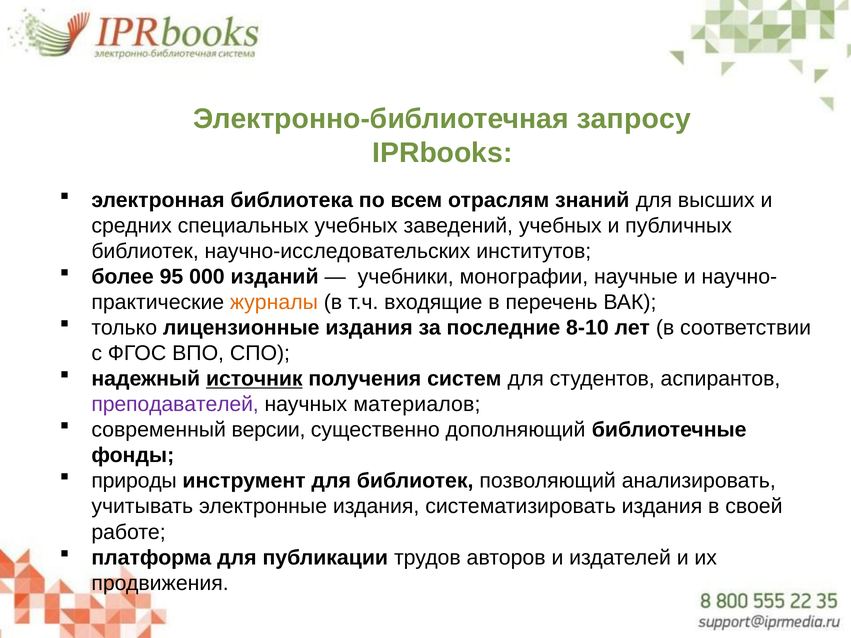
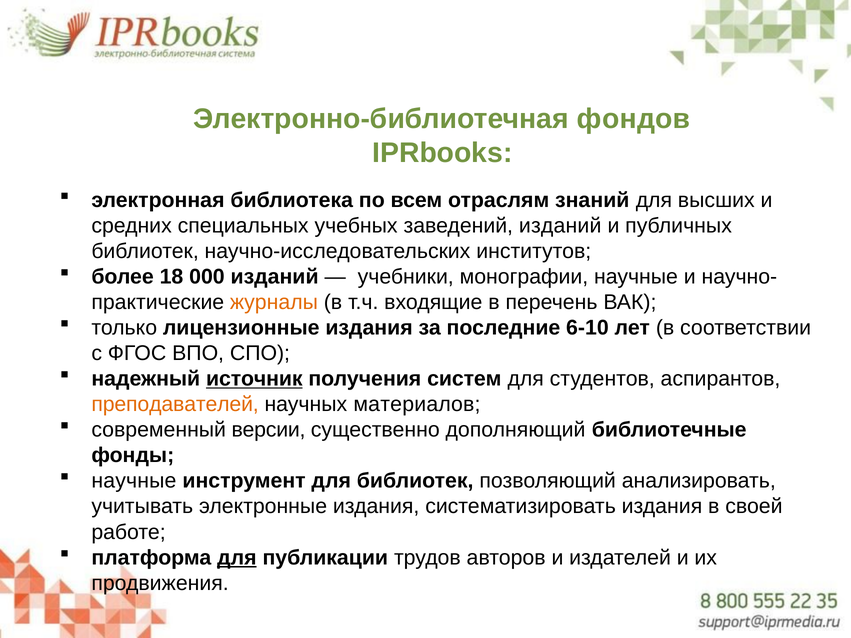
запросу: запросу -> фондов
заведений учебных: учебных -> изданий
95: 95 -> 18
8-10: 8-10 -> 6-10
преподавателей colour: purple -> orange
природы at (134, 481): природы -> научные
для at (237, 558) underline: none -> present
